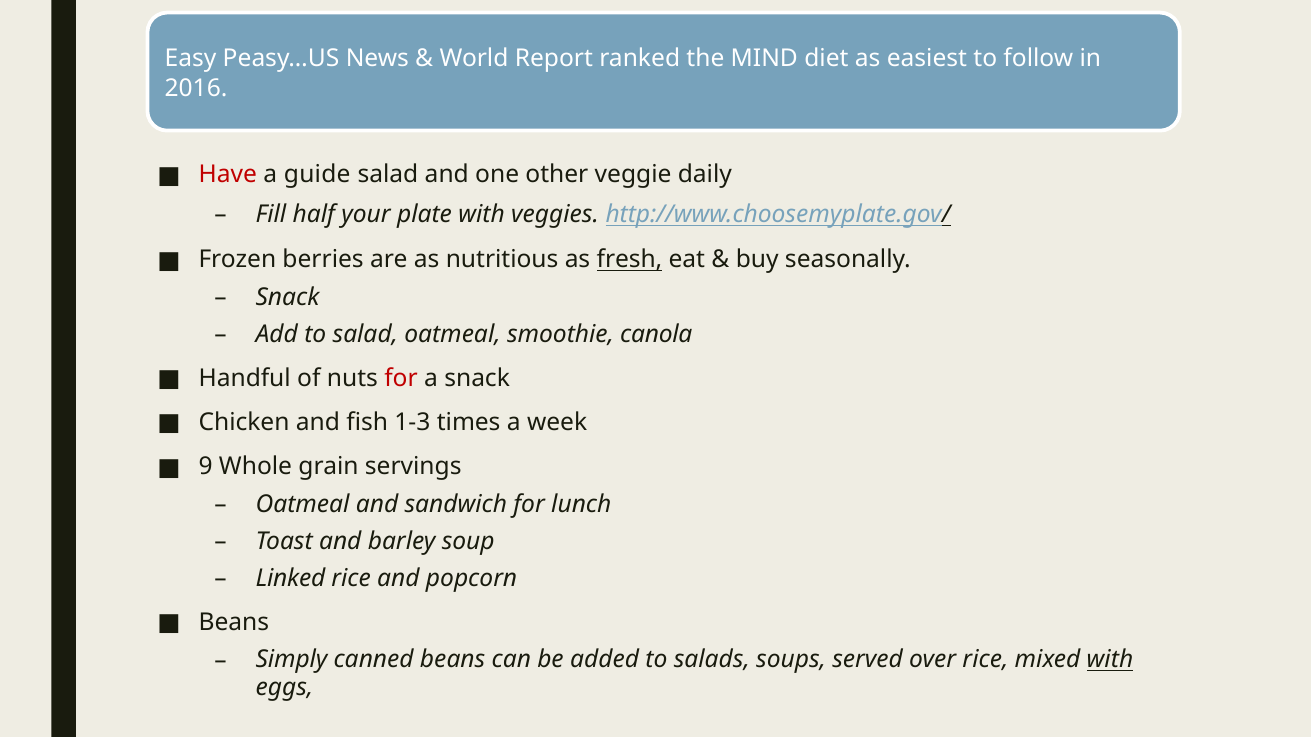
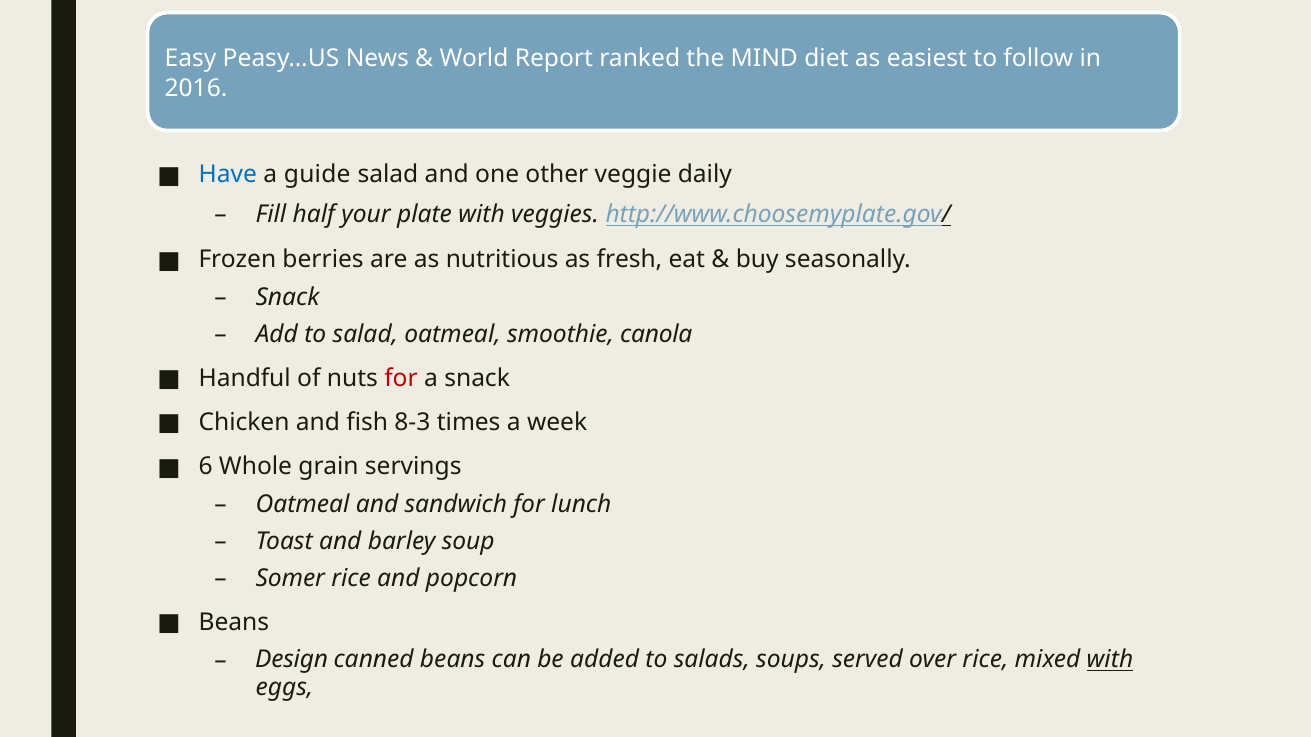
Have colour: red -> blue
fresh underline: present -> none
1-3: 1-3 -> 8-3
9: 9 -> 6
Linked: Linked -> Somer
Simply: Simply -> Design
